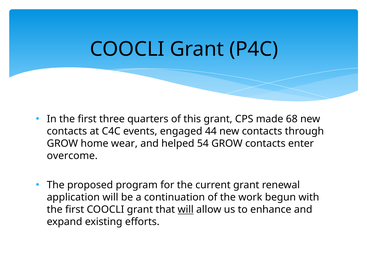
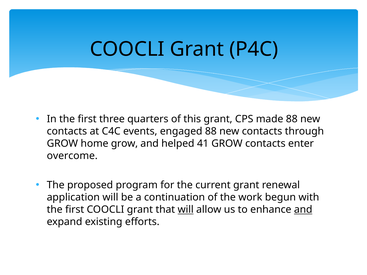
made 68: 68 -> 88
engaged 44: 44 -> 88
home wear: wear -> grow
54: 54 -> 41
and at (303, 210) underline: none -> present
